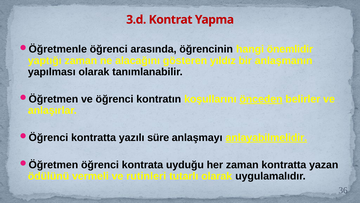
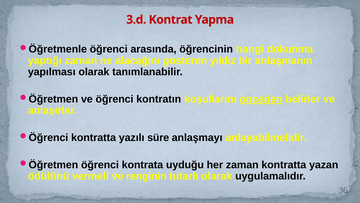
önemlidir: önemlidir -> dokunma
anlayabilmelidir underline: present -> none
rutinleri: rutinleri -> renginin
